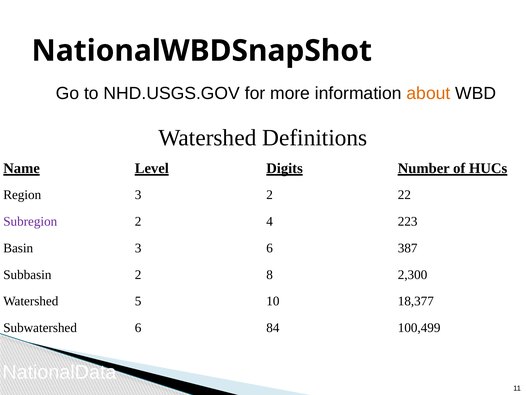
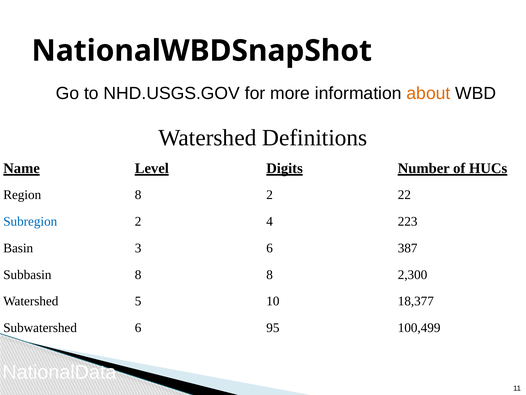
Region 3: 3 -> 8
Subregion colour: purple -> blue
Subbasin 2: 2 -> 8
84: 84 -> 95
